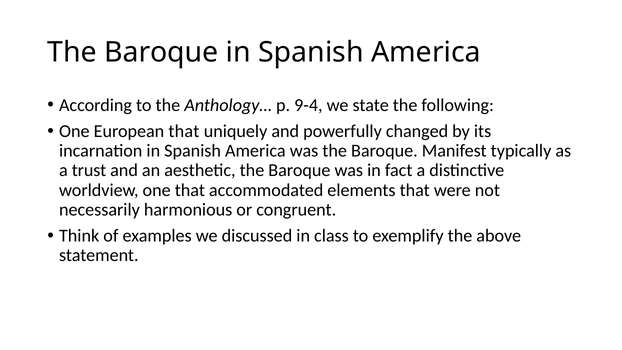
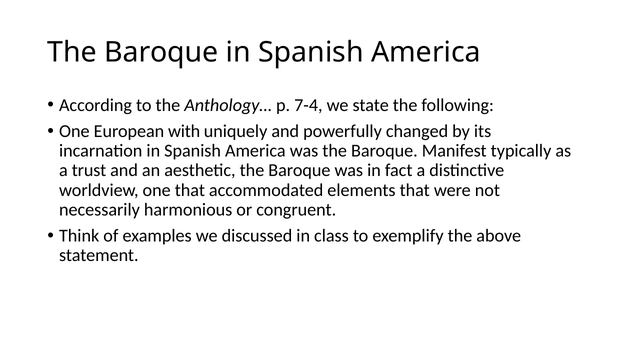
9-4: 9-4 -> 7-4
European that: that -> with
